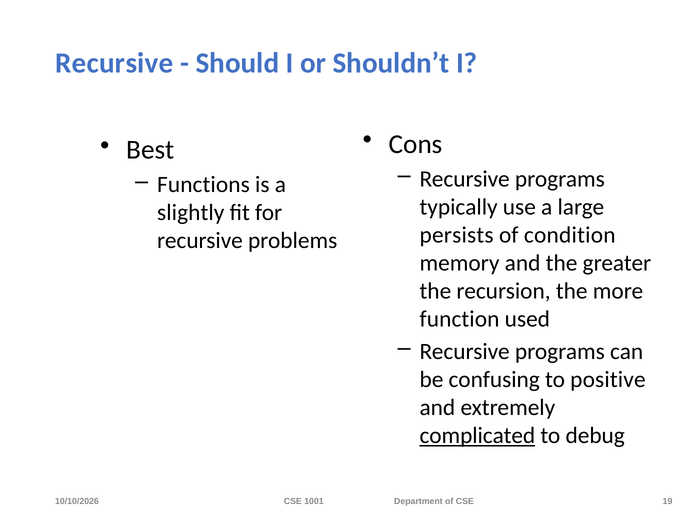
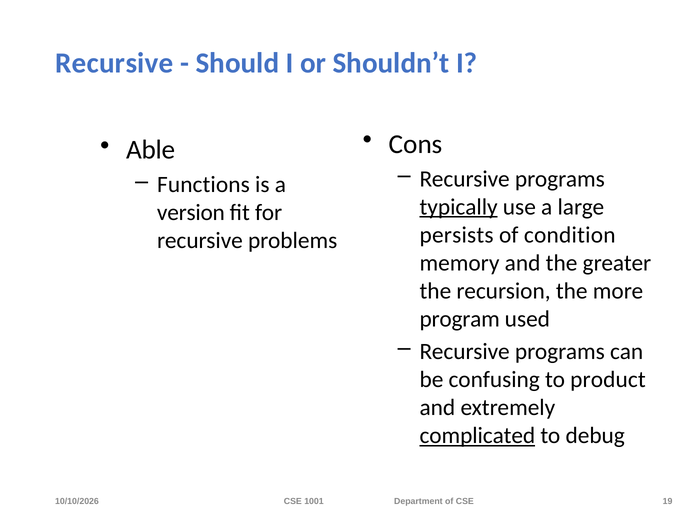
Best: Best -> Able
typically underline: none -> present
slightly: slightly -> version
function: function -> program
positive: positive -> product
